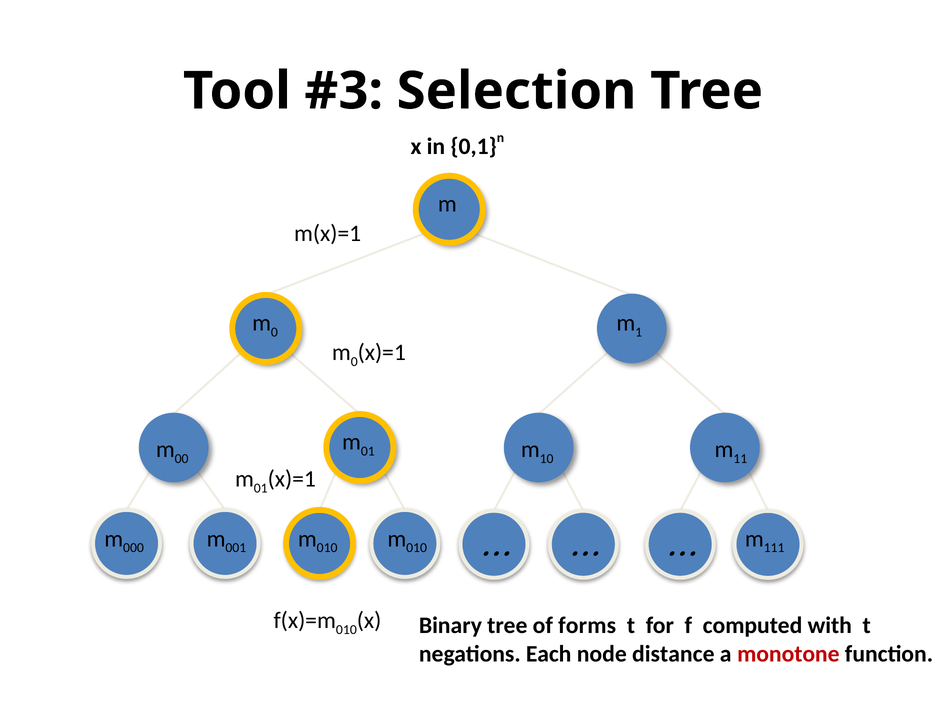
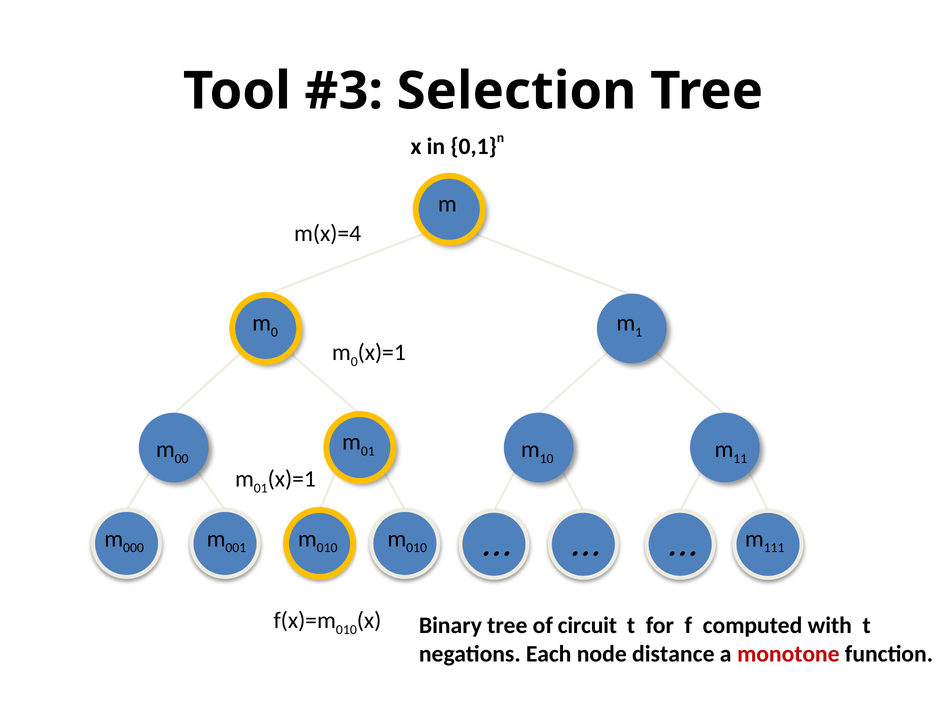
m(x)=1: m(x)=1 -> m(x)=4
forms: forms -> circuit
